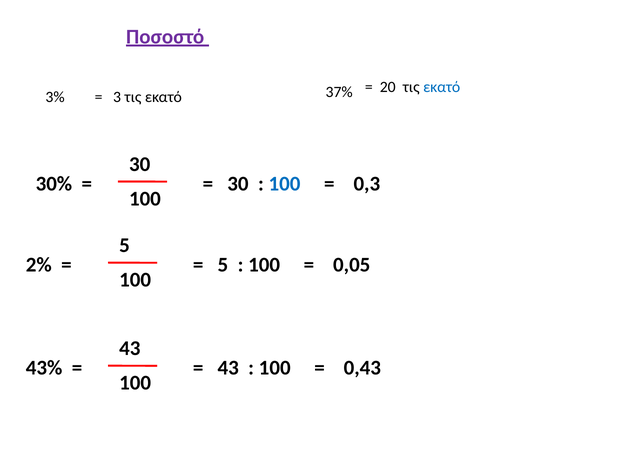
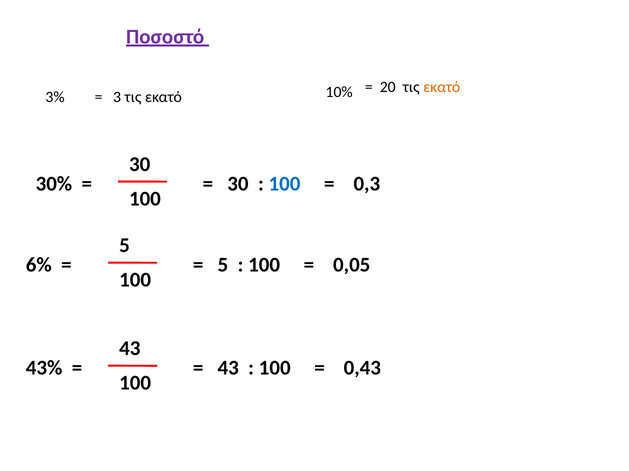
37%: 37% -> 10%
εκατό at (442, 87) colour: blue -> orange
2%: 2% -> 6%
